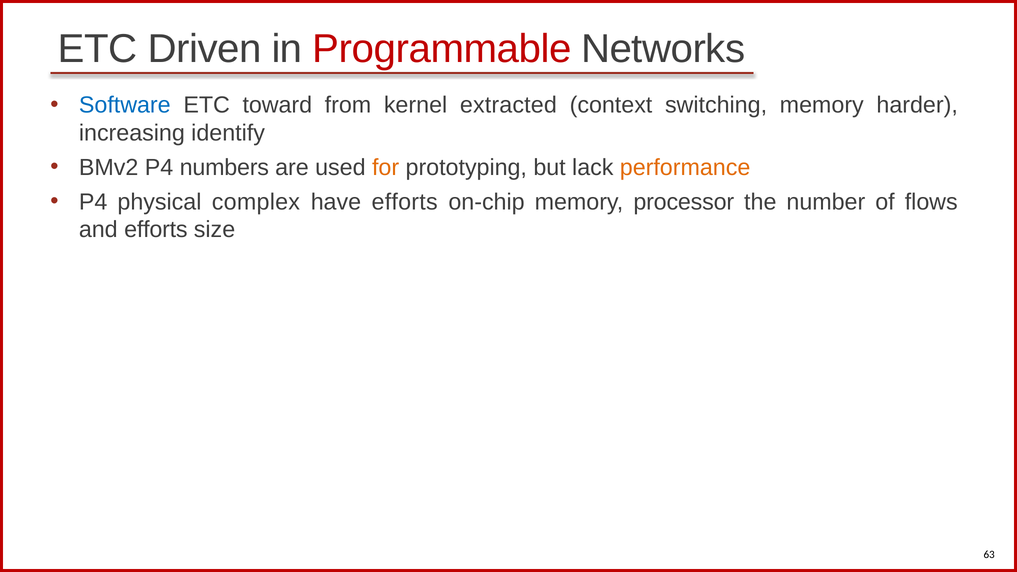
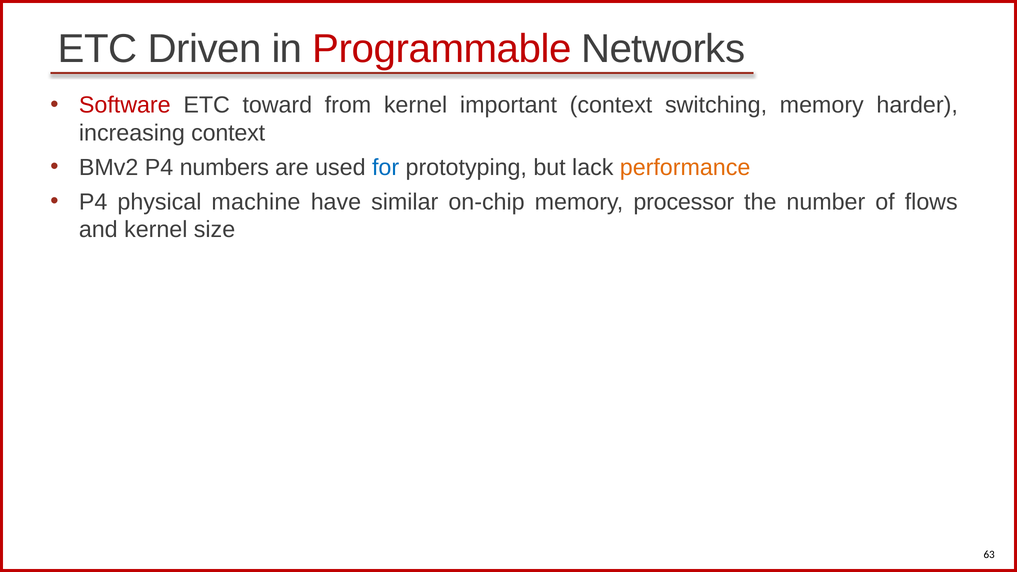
Software colour: blue -> red
extracted: extracted -> important
increasing identify: identify -> context
for colour: orange -> blue
complex: complex -> machine
have efforts: efforts -> similar
and efforts: efforts -> kernel
